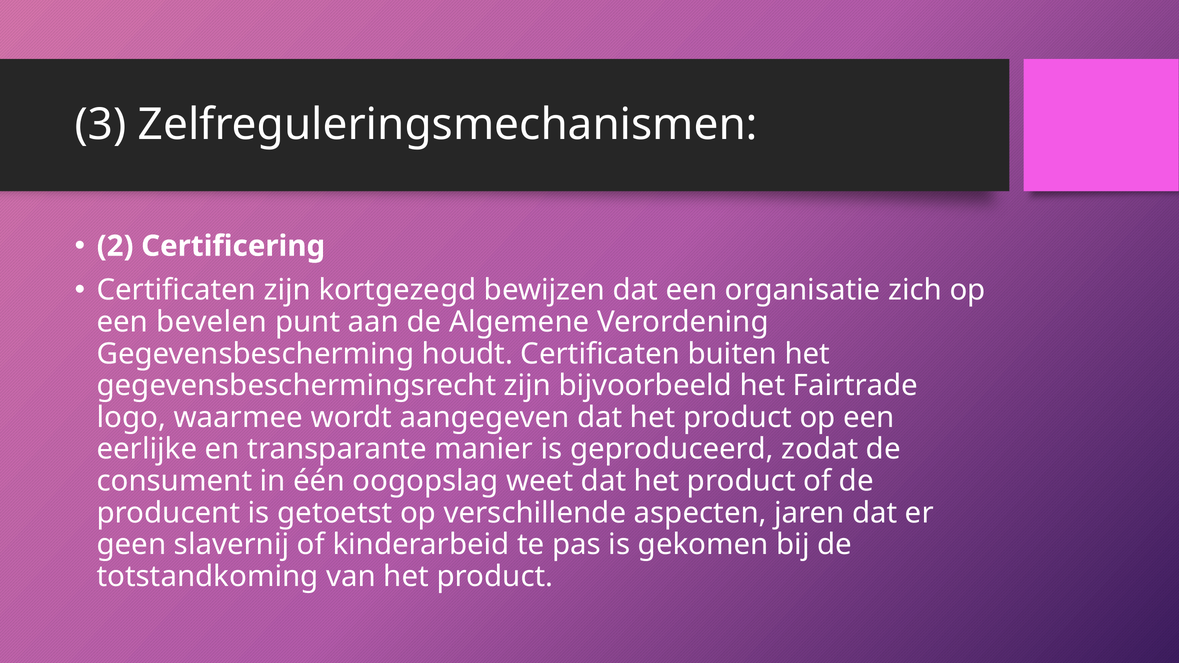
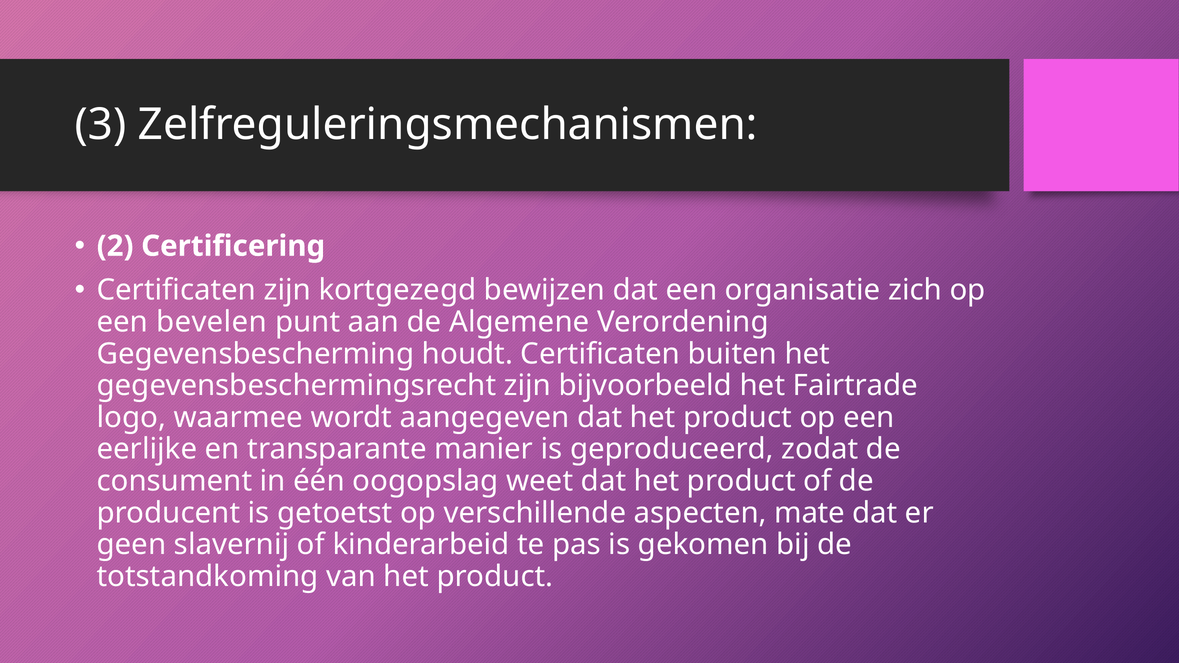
jaren: jaren -> mate
